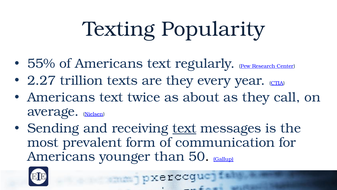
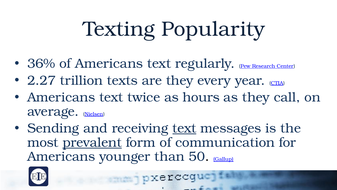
55%: 55% -> 36%
about: about -> hours
prevalent underline: none -> present
